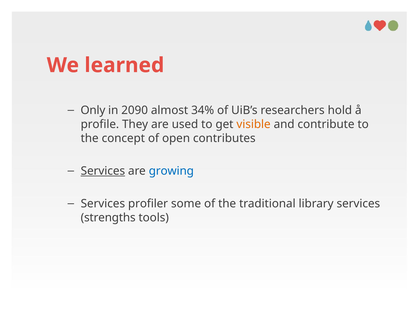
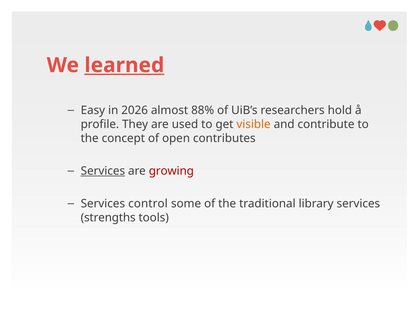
learned underline: none -> present
Only: Only -> Easy
2090: 2090 -> 2026
34%: 34% -> 88%
growing colour: blue -> red
profiler: profiler -> control
